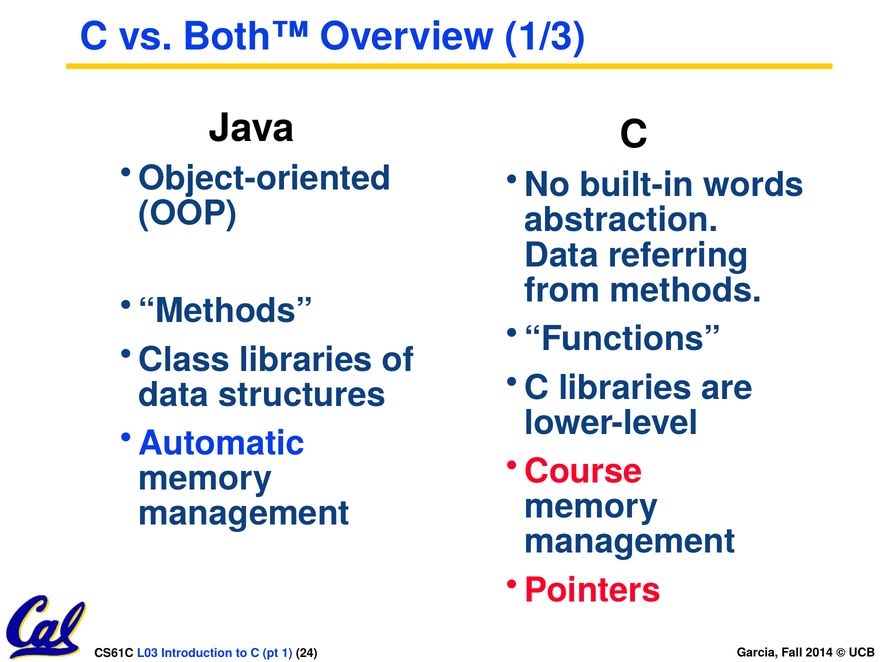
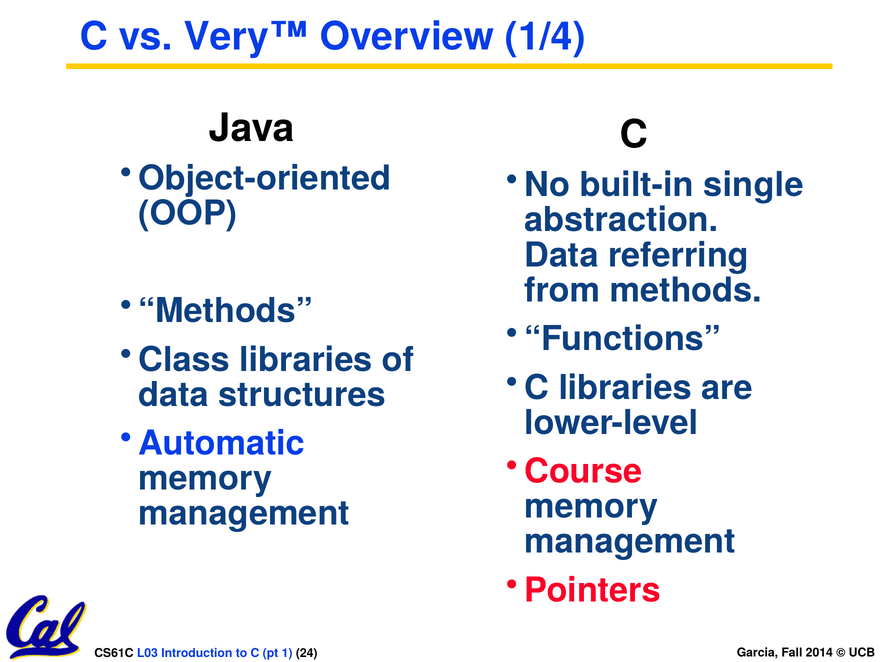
Both™: Both™ -> Very™
1/3: 1/3 -> 1/4
words: words -> single
